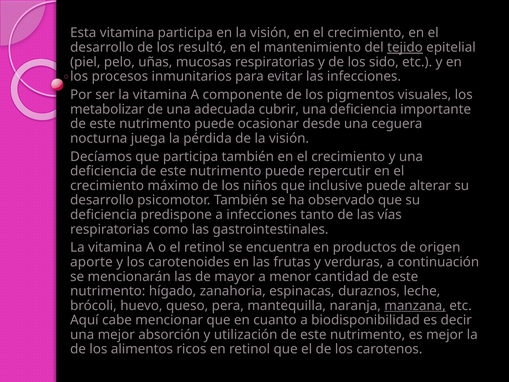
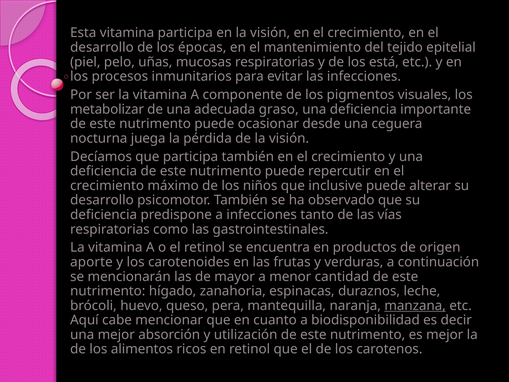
resultó: resultó -> épocas
tejido underline: present -> none
sido: sido -> está
cubrir: cubrir -> graso
